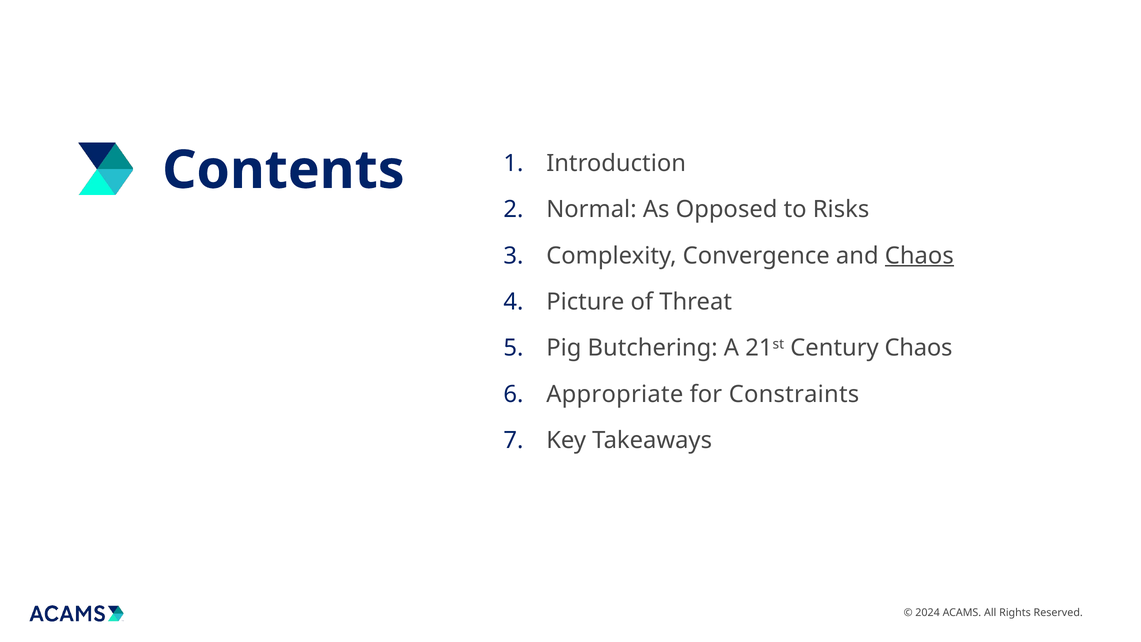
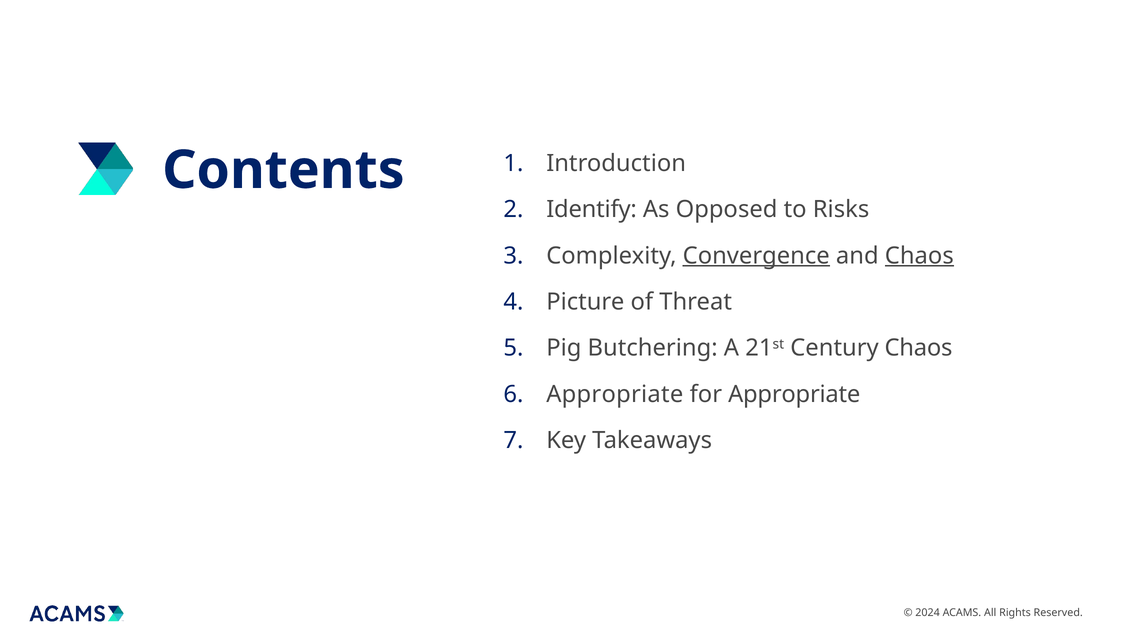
Normal: Normal -> Identify
Convergence underline: none -> present
for Constraints: Constraints -> Appropriate
